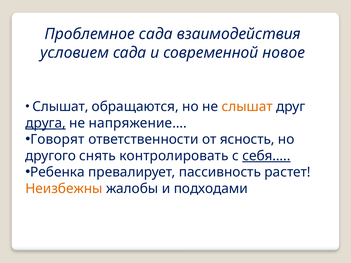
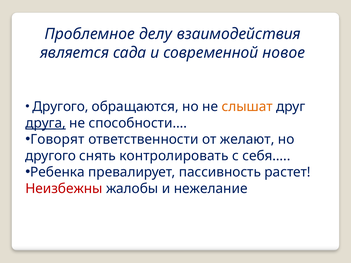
Проблемное сада: сада -> делу
условием: условием -> является
Слышат at (60, 107): Слышат -> Другого
напряжение…: напряжение… -> способности…
ясность: ясность -> желают
себя… underline: present -> none
Неизбежны colour: orange -> red
подходами: подходами -> нежелание
